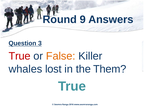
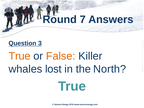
9: 9 -> 7
True at (20, 56) colour: red -> orange
Them: Them -> North
